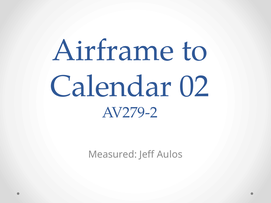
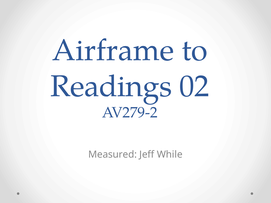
Calendar: Calendar -> Readings
Aulos: Aulos -> While
